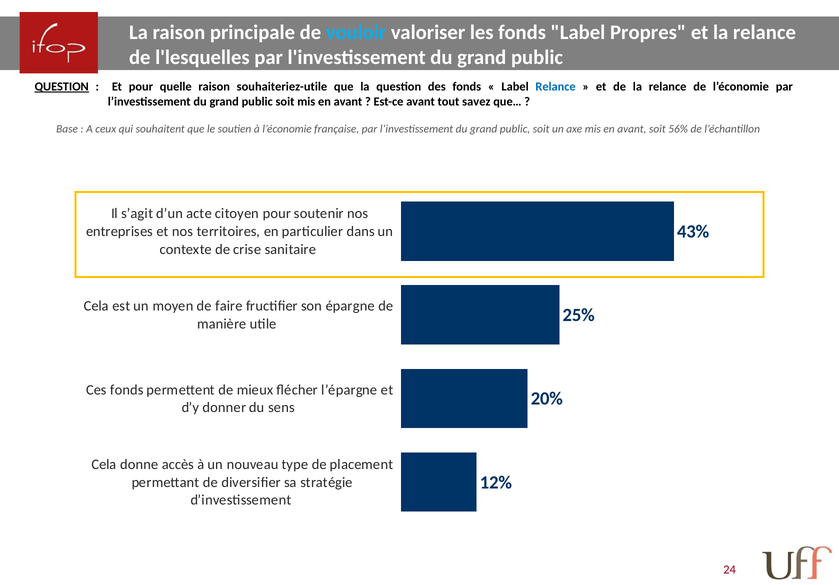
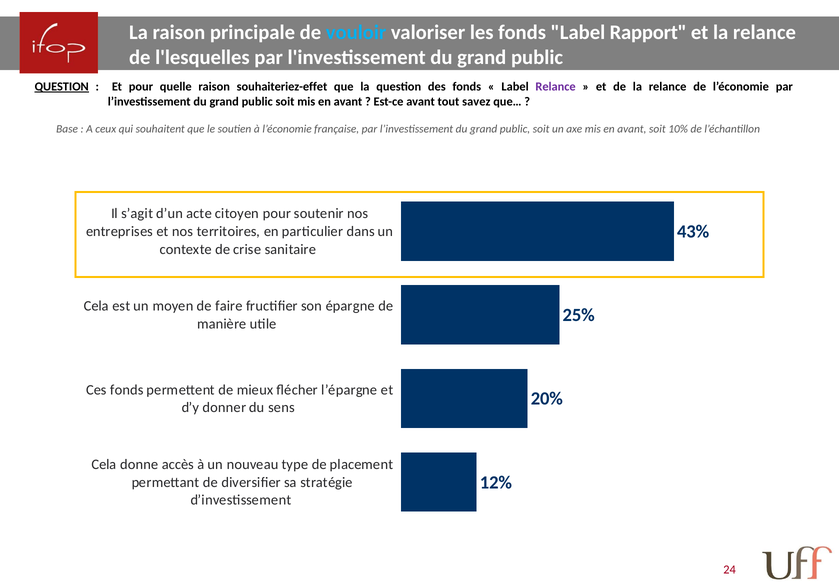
Propres: Propres -> Rapport
souhaiteriez-utile: souhaiteriez-utile -> souhaiteriez-effet
Relance at (556, 86) colour: blue -> purple
56%: 56% -> 10%
